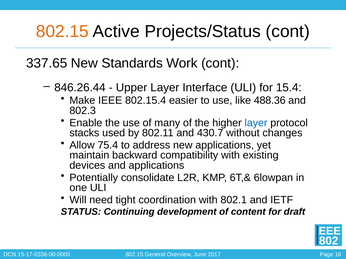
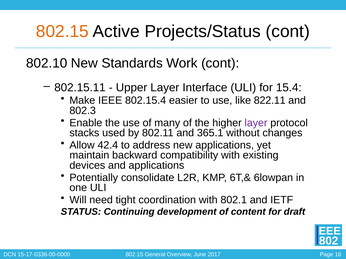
337.65: 337.65 -> 802.10
846.26.44: 846.26.44 -> 802.15.11
488.36: 488.36 -> 822.11
layer at (256, 123) colour: blue -> purple
430.7: 430.7 -> 365.1
75.4: 75.4 -> 42.4
